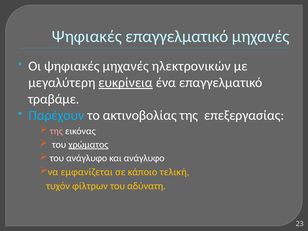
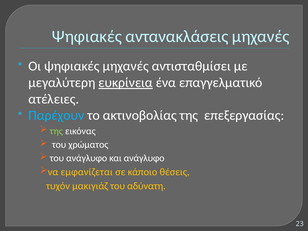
Ψηφιακές επαγγελματικό: επαγγελματικό -> αντανακλάσεις
ηλεκτρονικών: ηλεκτρονικών -> αντισταθμίσει
τραβάμε: τραβάμε -> ατέλειες
της at (56, 131) colour: pink -> light green
χρώματος underline: present -> none
τελική: τελική -> θέσεις
φίλτρων: φίλτρων -> μακιγιάζ
